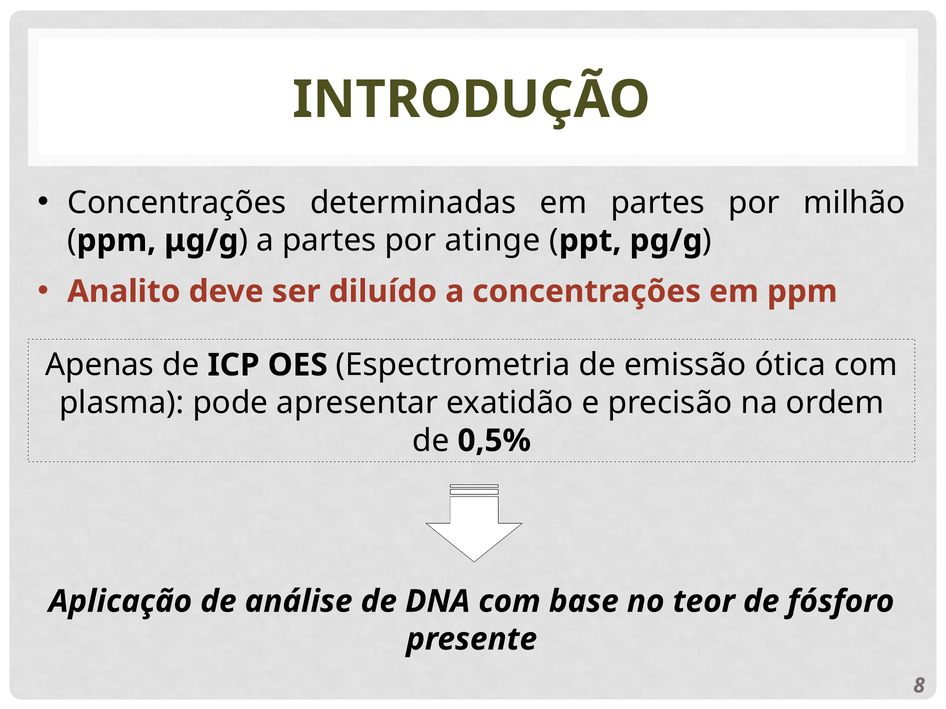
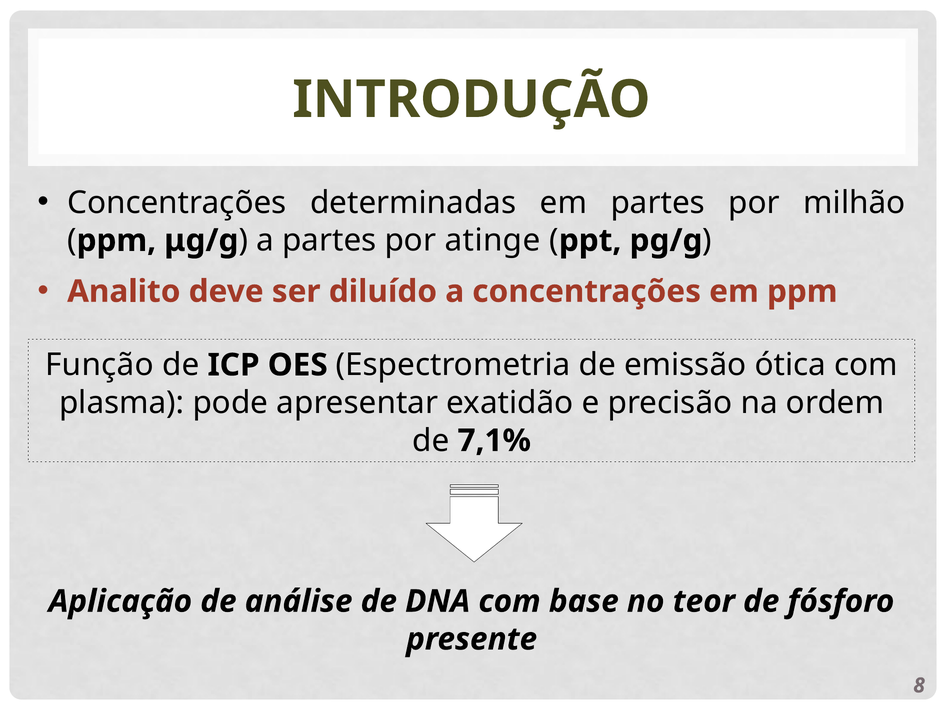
Apenas: Apenas -> Função
0,5%: 0,5% -> 7,1%
